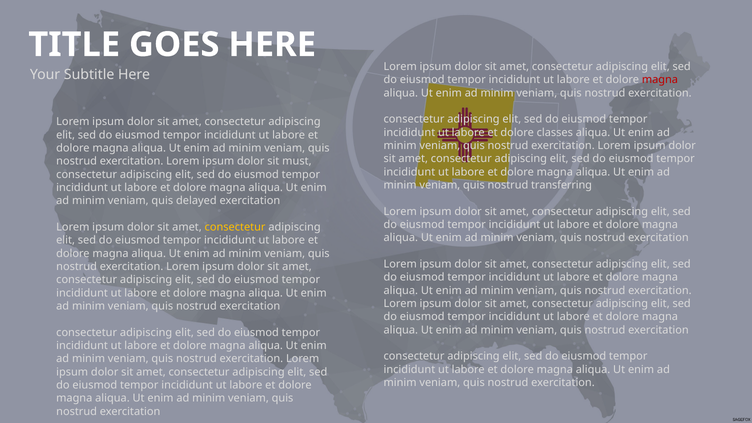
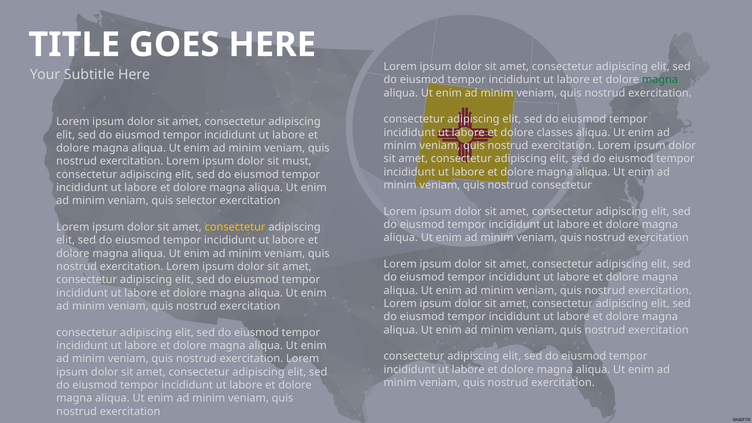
magna at (660, 80) colour: red -> green
nostrud transferring: transferring -> consectetur
delayed: delayed -> selector
